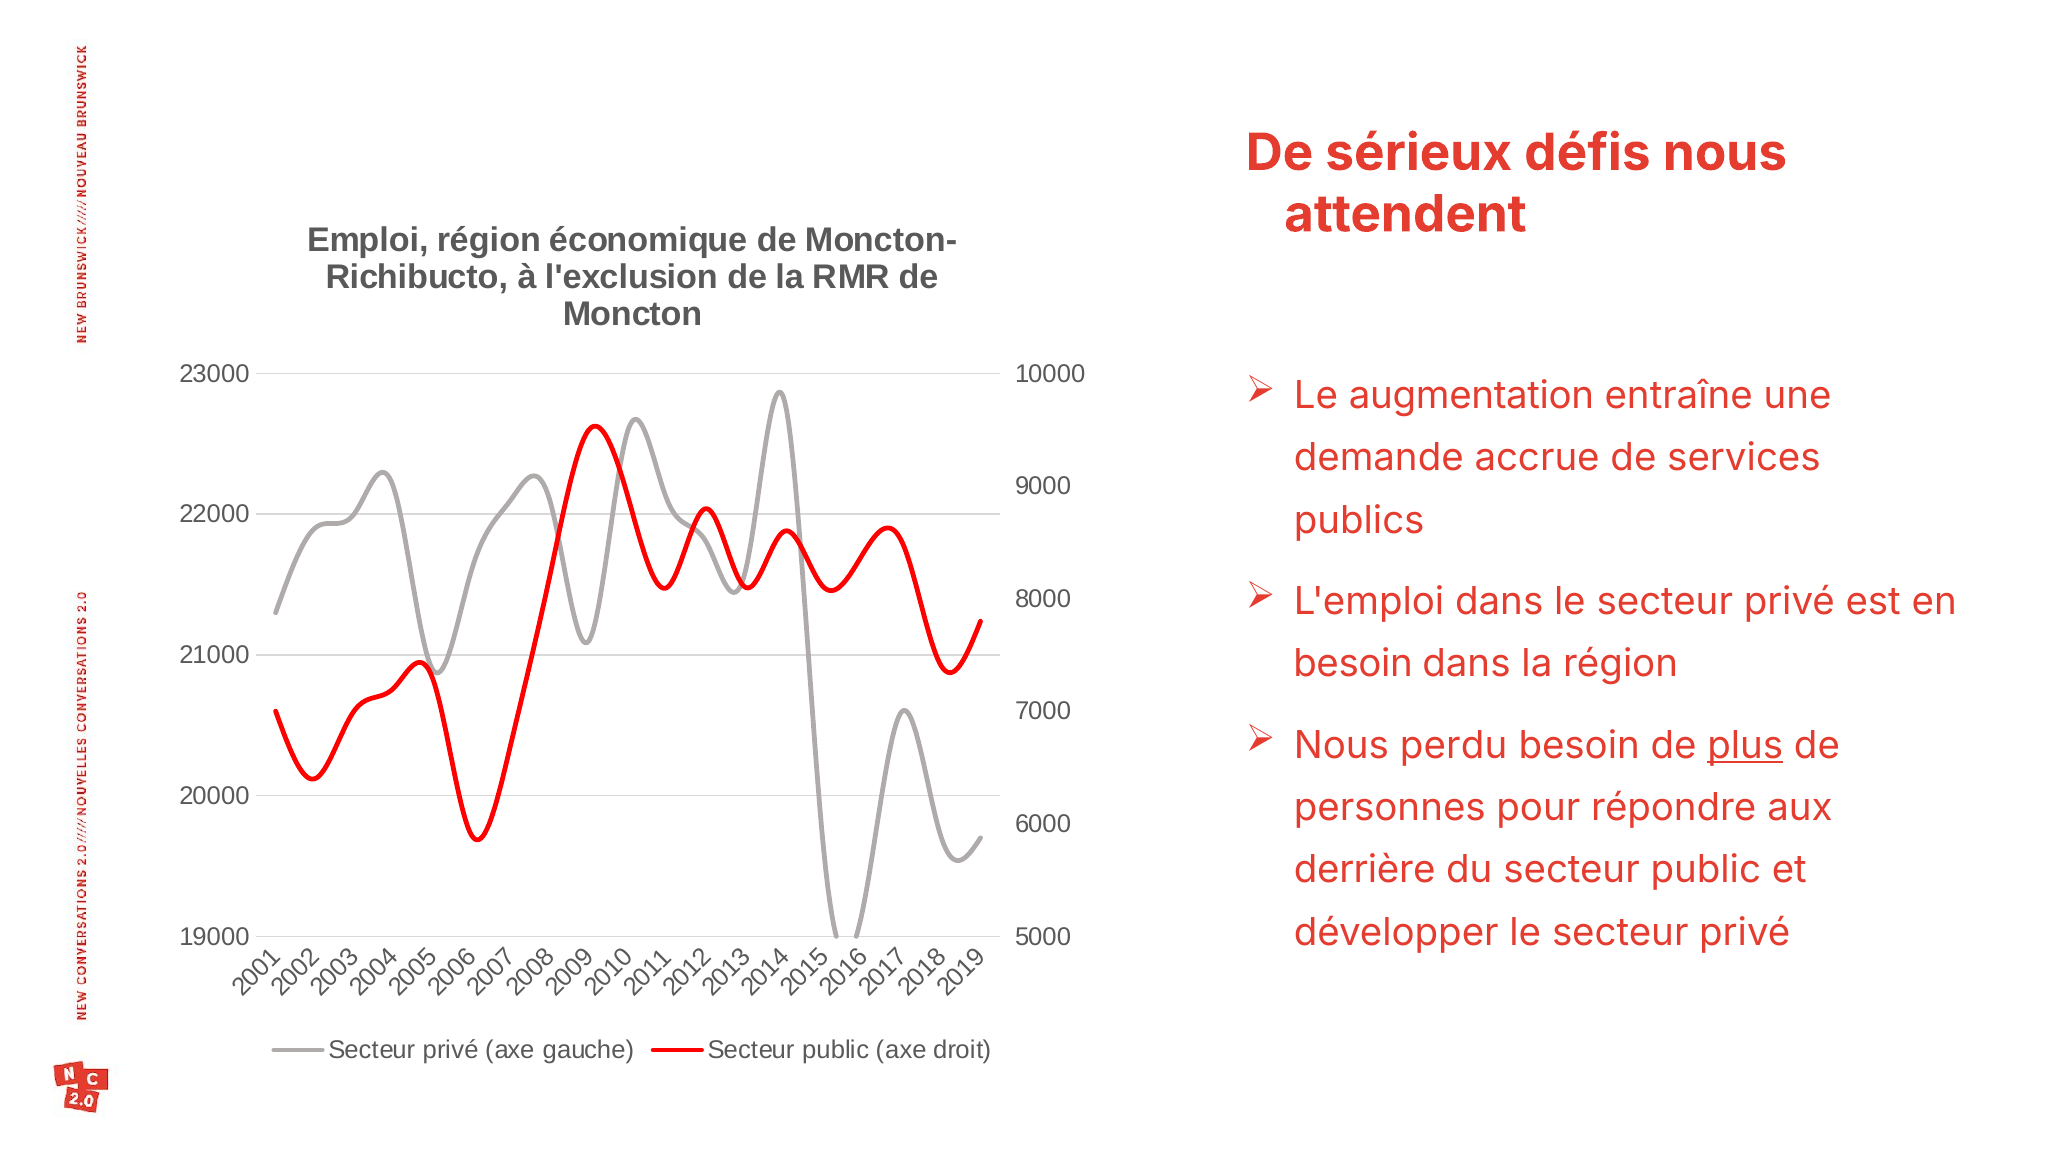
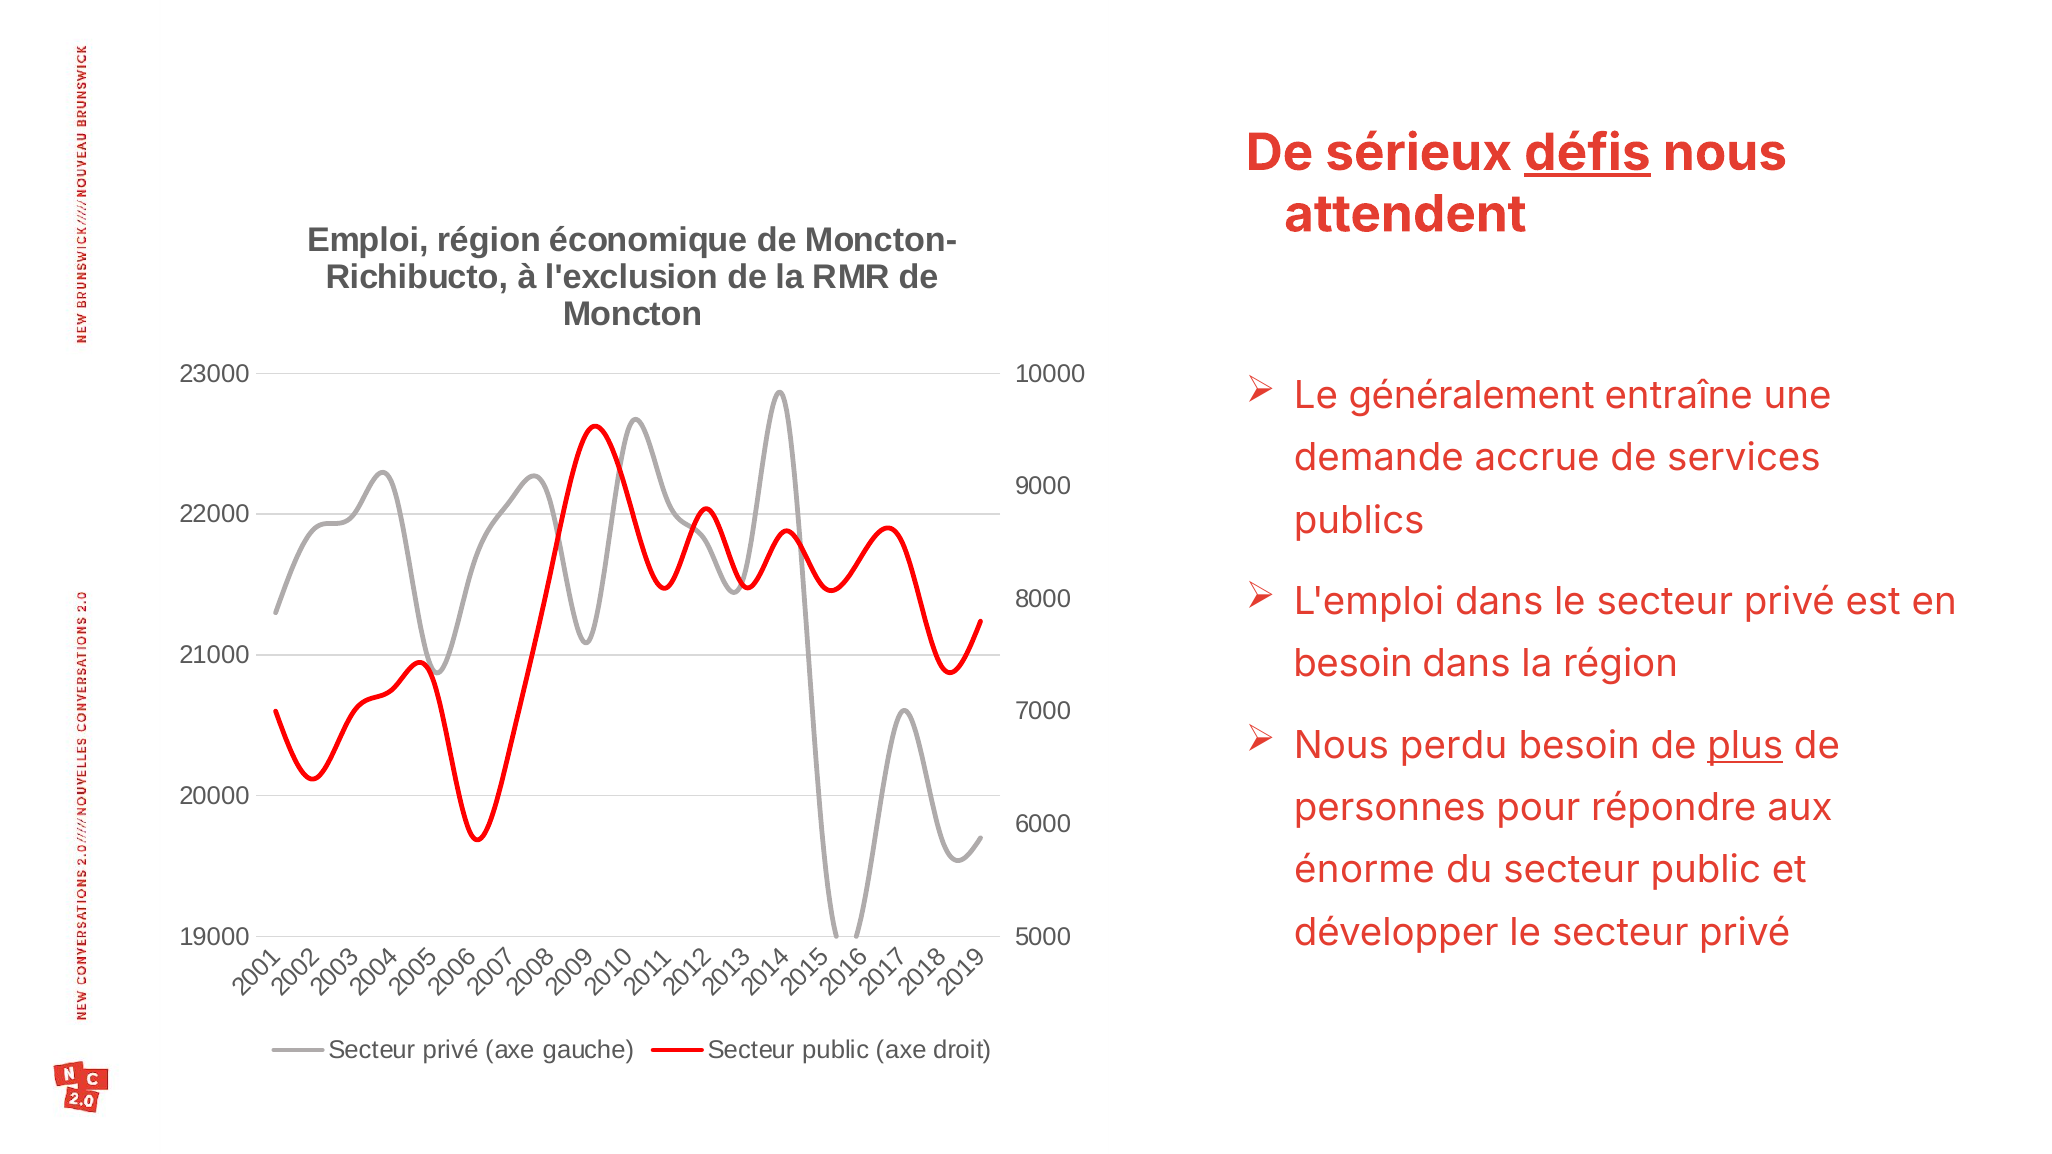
défis underline: none -> present
augmentation: augmentation -> généralement
derrière: derrière -> énorme
